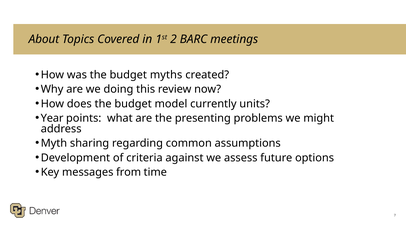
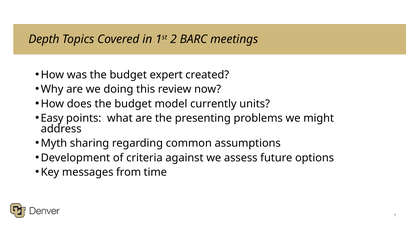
About: About -> Depth
myths: myths -> expert
Year: Year -> Easy
